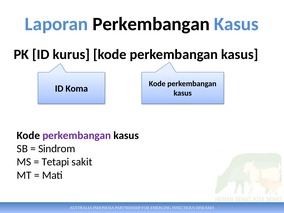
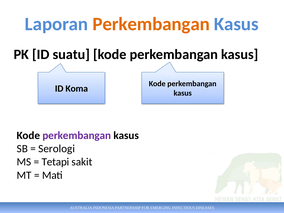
Perkembangan at (151, 24) colour: black -> orange
kurus: kurus -> suatu
Sindrom: Sindrom -> Serologi
